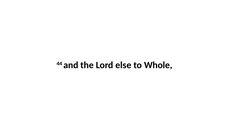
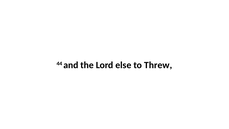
Whole: Whole -> Threw
